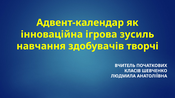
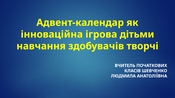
зусиль: зусиль -> дітьми
